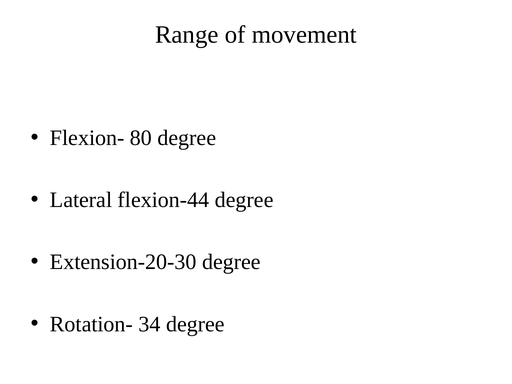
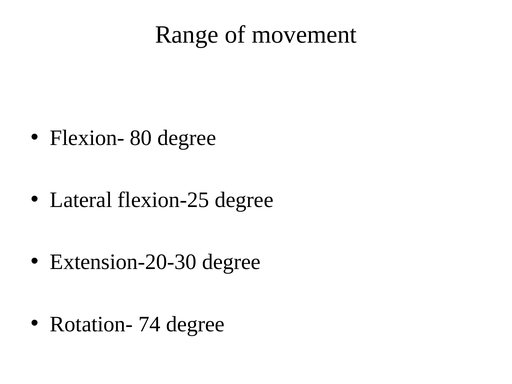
flexion-44: flexion-44 -> flexion-25
34: 34 -> 74
